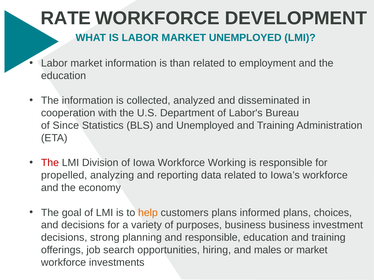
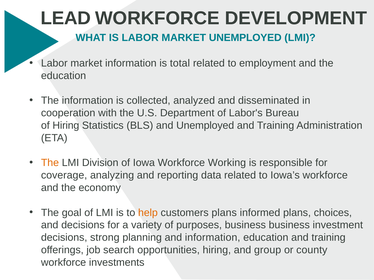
RATE: RATE -> LEAD
than: than -> total
of Since: Since -> Hiring
The at (50, 163) colour: red -> orange
propelled: propelled -> coverage
and responsible: responsible -> information
males: males -> group
or market: market -> county
